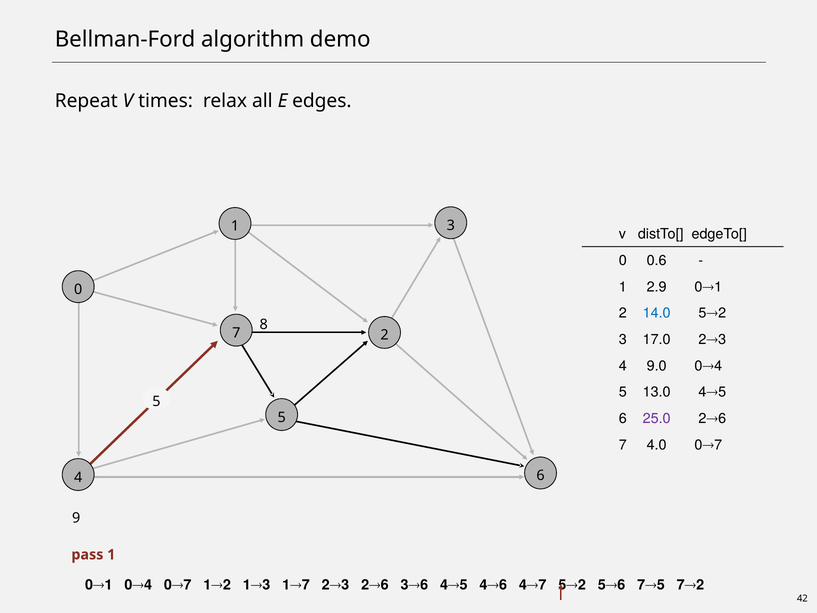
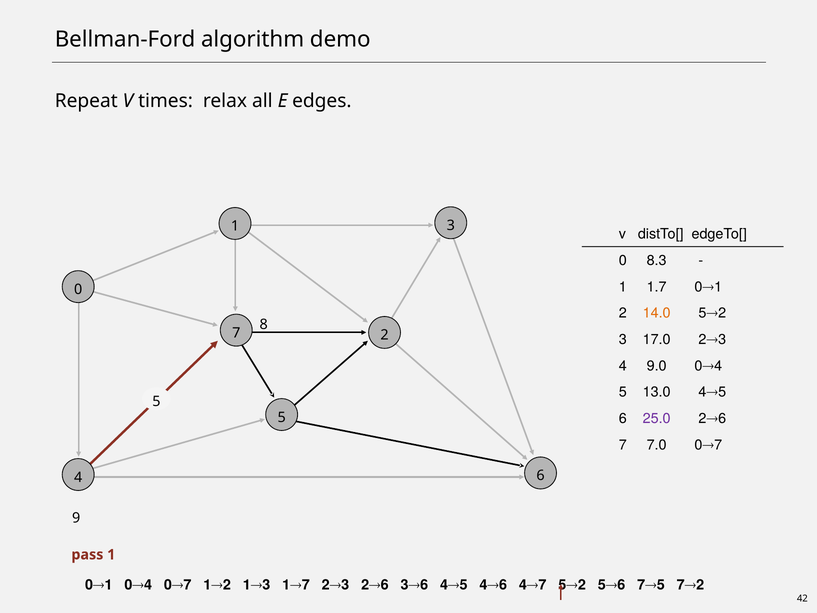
0.6: 0.6 -> 8.3
2.9: 2.9 -> 1.7
14.0 colour: blue -> orange
4.0: 4.0 -> 7.0
